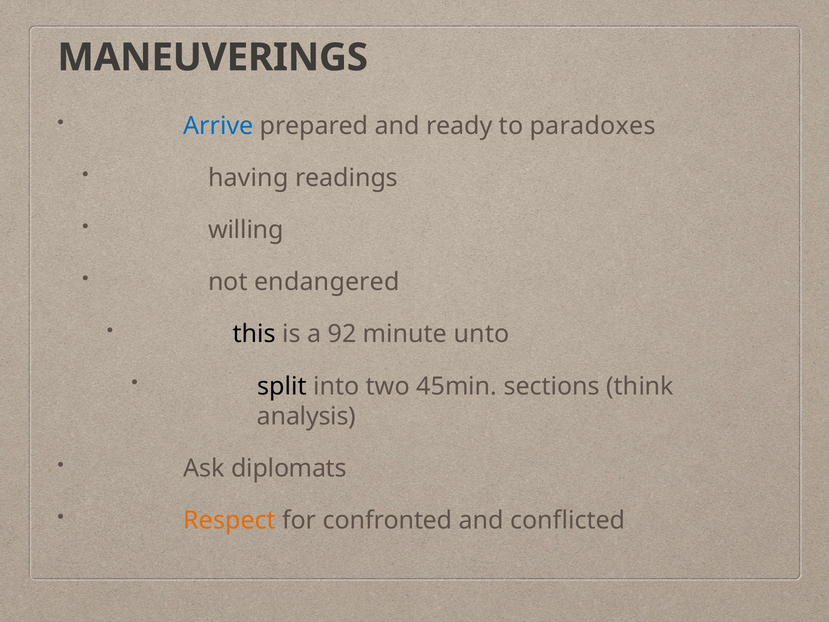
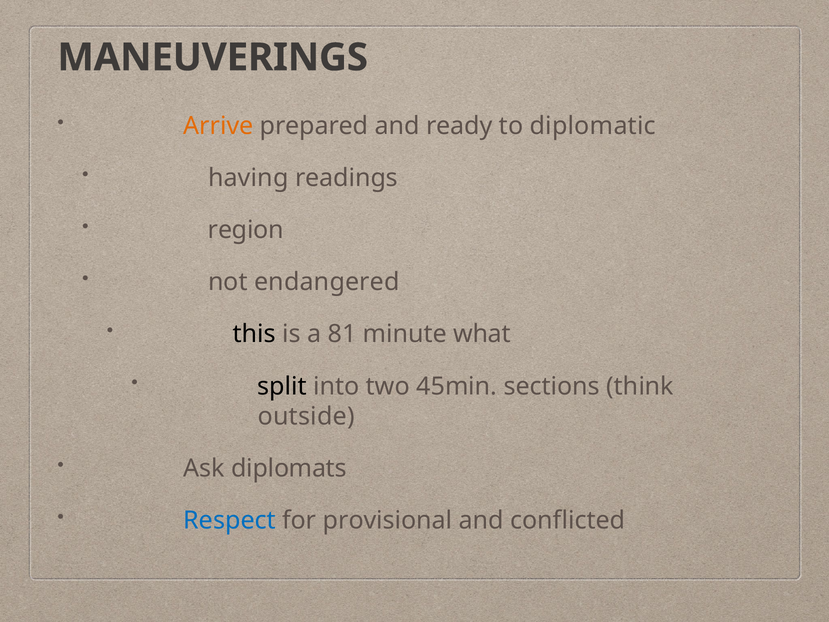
Arrive colour: blue -> orange
paradoxes: paradoxes -> diplomatic
willing: willing -> region
92: 92 -> 81
unto: unto -> what
analysis: analysis -> outside
Respect colour: orange -> blue
confronted: confronted -> provisional
